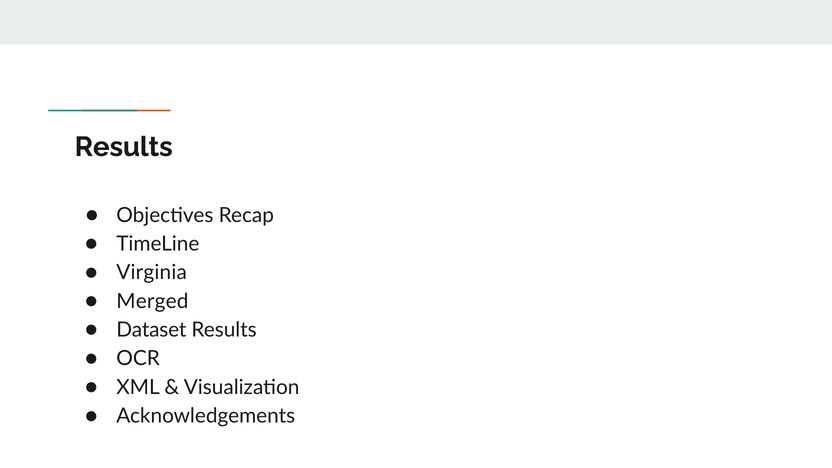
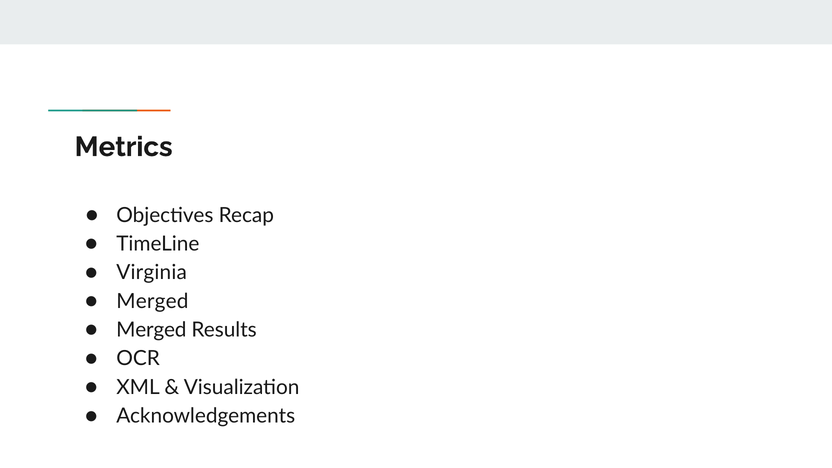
Results at (124, 147): Results -> Metrics
Dataset at (151, 330): Dataset -> Merged
